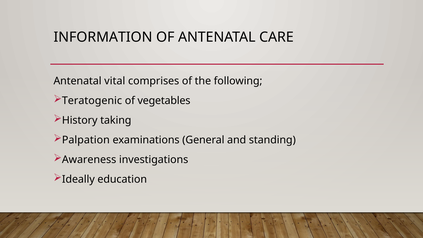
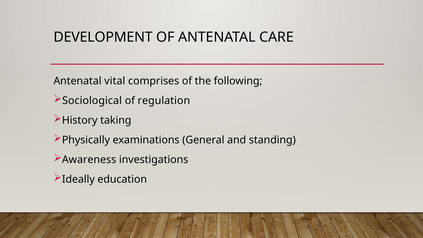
INFORMATION: INFORMATION -> DEVELOPMENT
Teratogenic: Teratogenic -> Sociological
vegetables: vegetables -> regulation
Palpation: Palpation -> Physically
